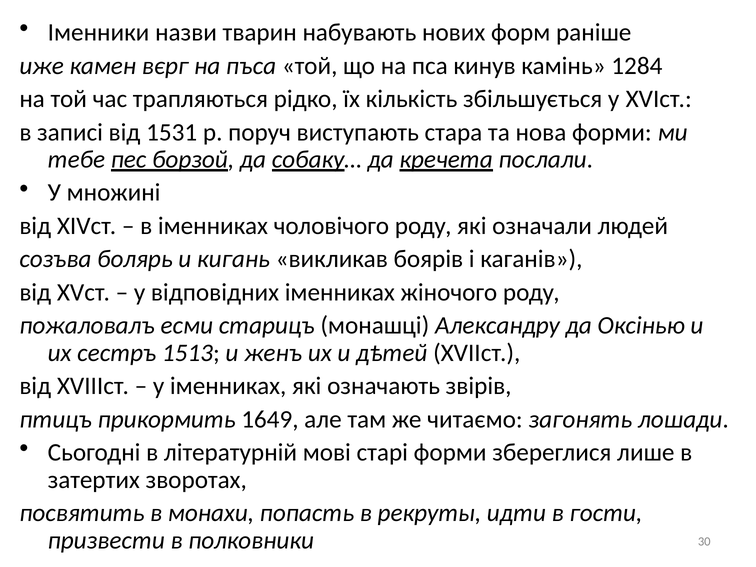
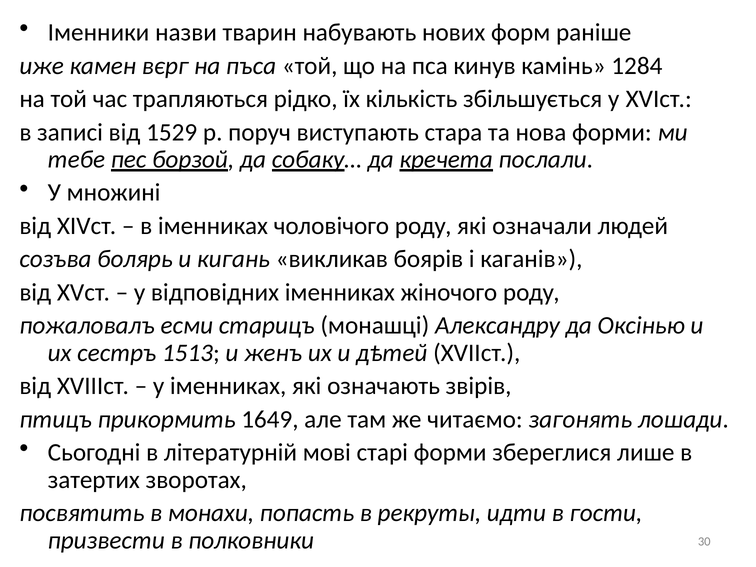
1531: 1531 -> 1529
